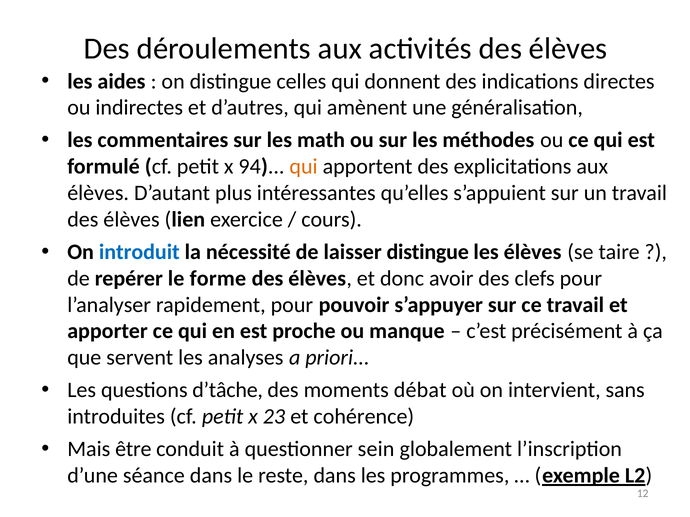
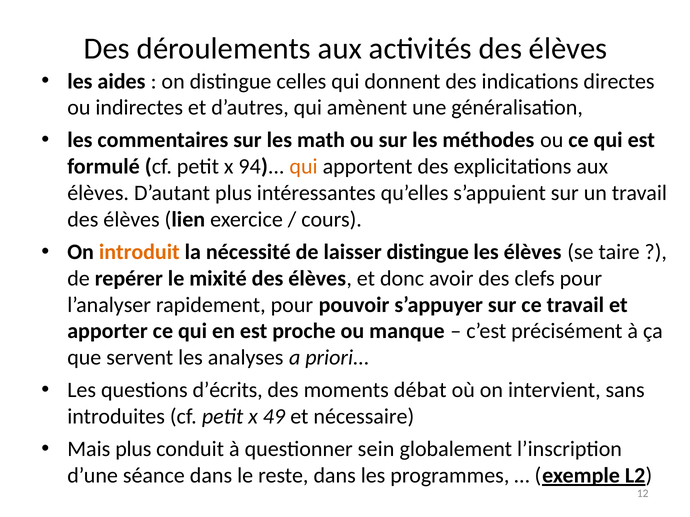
introduit colour: blue -> orange
forme: forme -> mixité
d’tâche: d’tâche -> d’écrits
23: 23 -> 49
cohérence: cohérence -> nécessaire
Mais être: être -> plus
